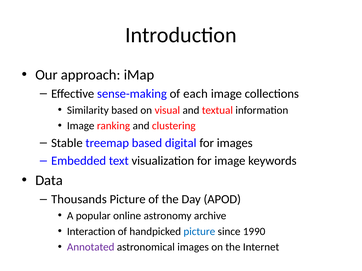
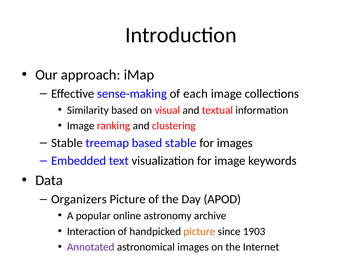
based digital: digital -> stable
Thousands: Thousands -> Organizers
picture at (199, 232) colour: blue -> orange
1990: 1990 -> 1903
